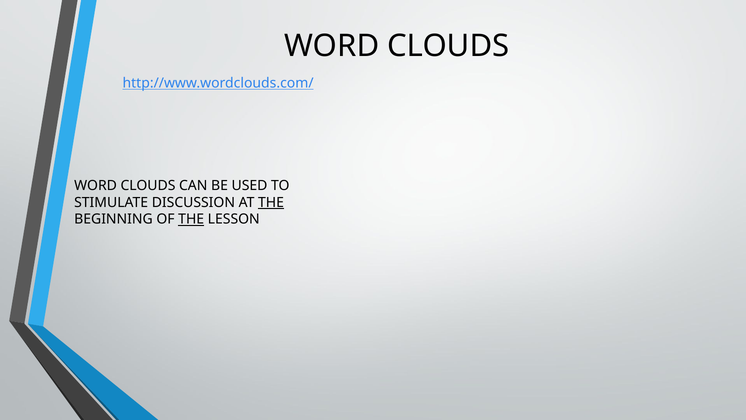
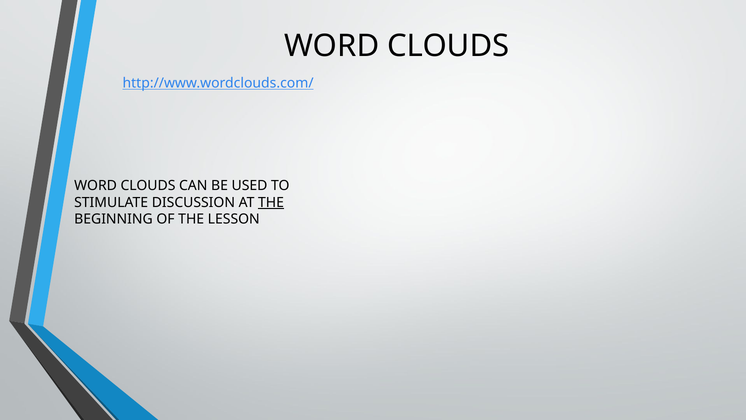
THE at (191, 219) underline: present -> none
